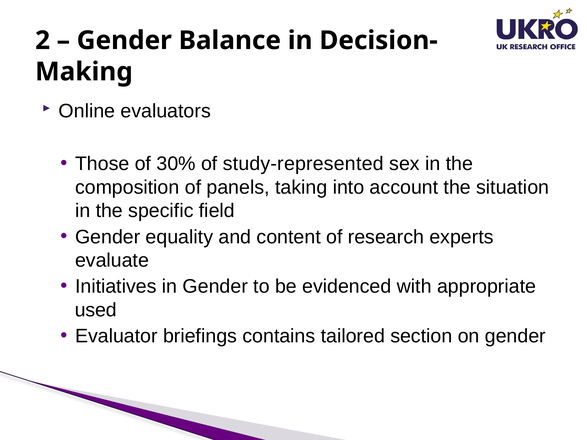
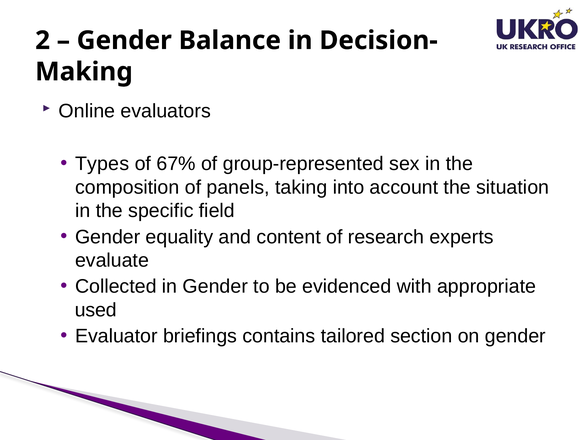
Those: Those -> Types
30%: 30% -> 67%
study-represented: study-represented -> group-represented
Initiatives: Initiatives -> Collected
